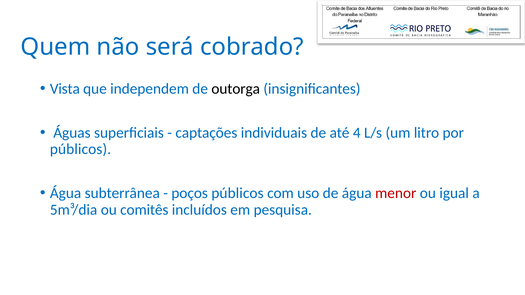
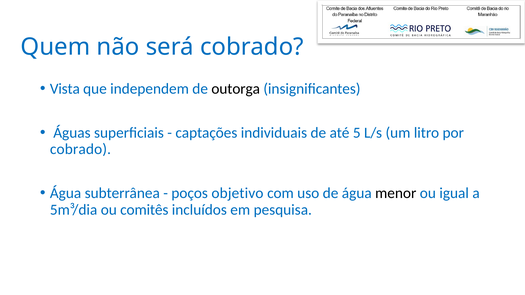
4: 4 -> 5
públicos at (81, 149): públicos -> cobrado
poços públicos: públicos -> objetivo
menor colour: red -> black
